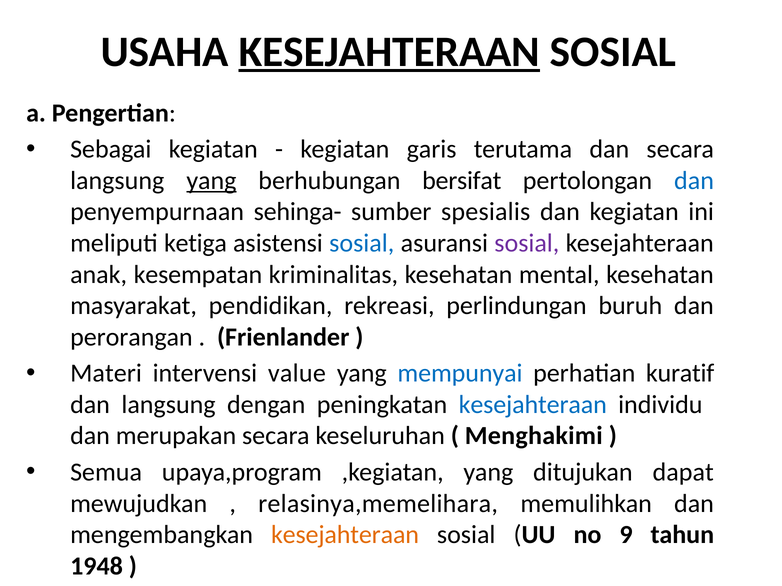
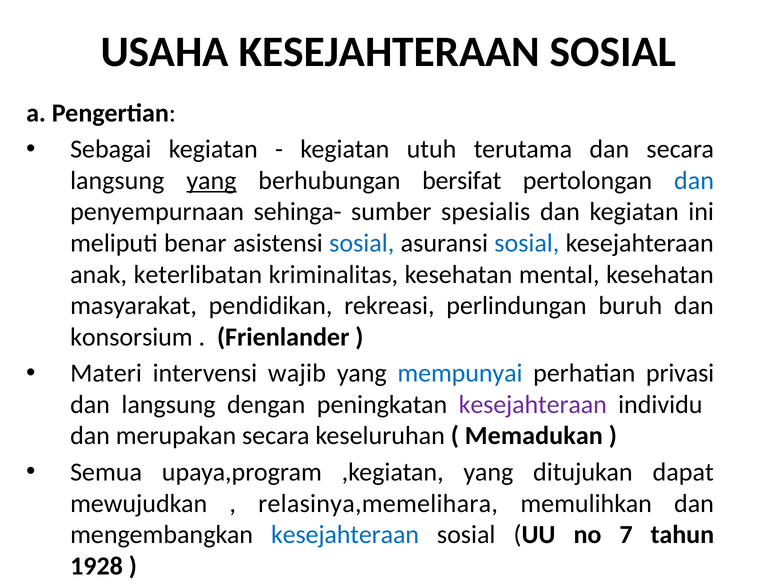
KESEJAHTERAAN at (389, 52) underline: present -> none
garis: garis -> utuh
ketiga: ketiga -> benar
sosial at (527, 243) colour: purple -> blue
kesempatan: kesempatan -> keterlibatan
perorangan: perorangan -> konsorsium
value: value -> wajib
kuratif: kuratif -> privasi
kesejahteraan at (533, 405) colour: blue -> purple
Menghakimi: Menghakimi -> Memadukan
kesejahteraan at (345, 535) colour: orange -> blue
9: 9 -> 7
1948: 1948 -> 1928
